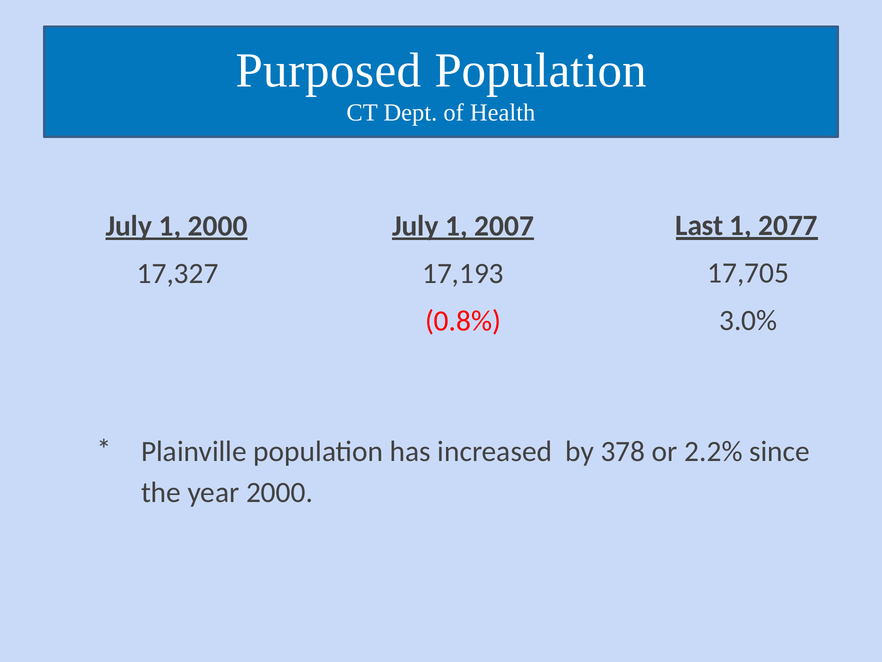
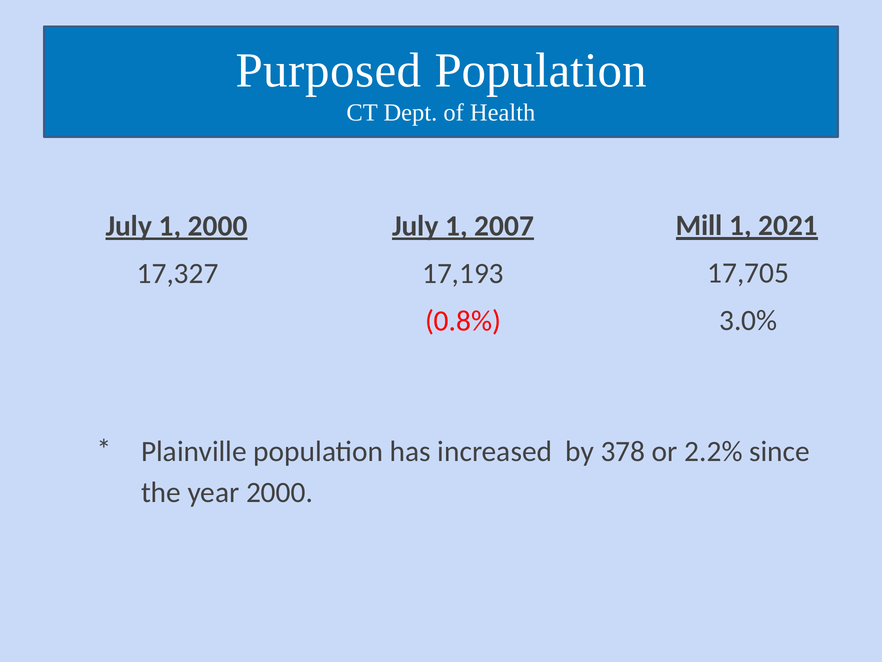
Last: Last -> Mill
2077: 2077 -> 2021
